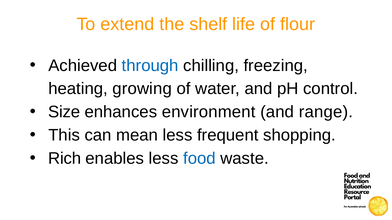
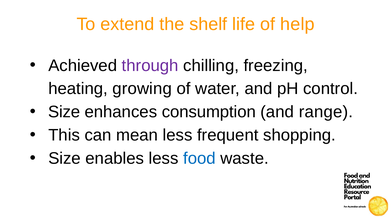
flour: flour -> help
through colour: blue -> purple
environment: environment -> consumption
Rich at (65, 159): Rich -> Size
